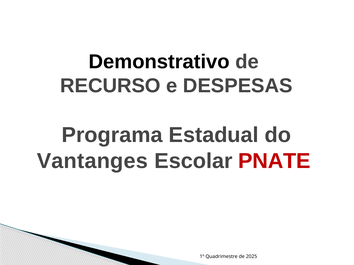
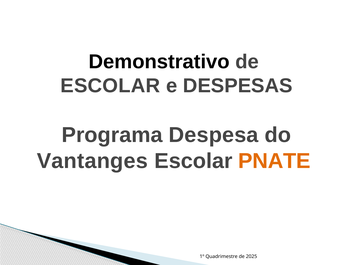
RECURSO at (110, 86): RECURSO -> ESCOLAR
Estadual: Estadual -> Despesa
PNATE colour: red -> orange
